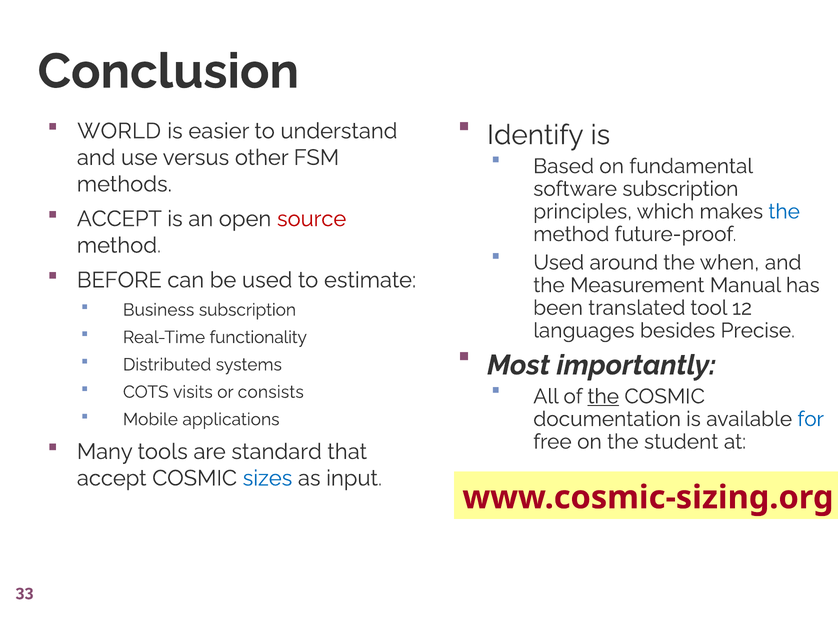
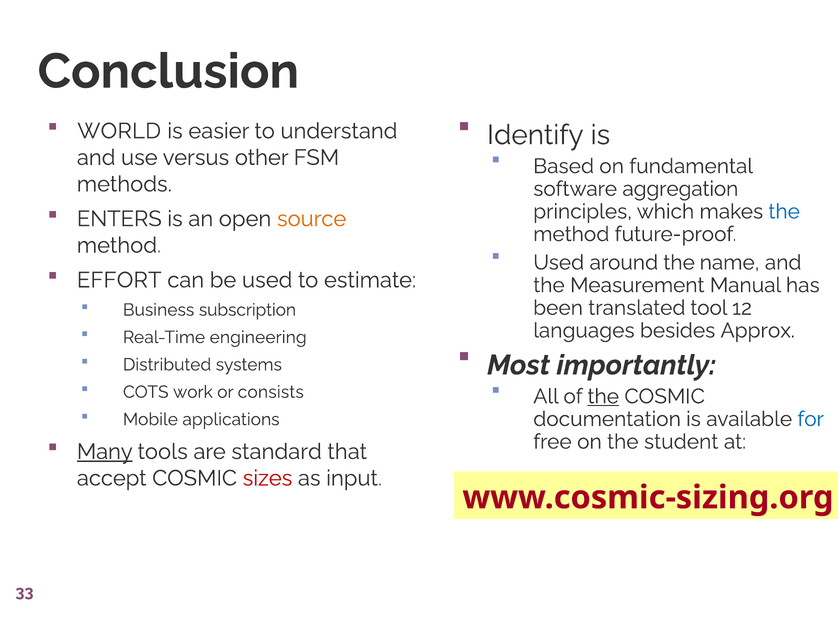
software subscription: subscription -> aggregation
ACCEPT at (119, 219): ACCEPT -> ENTERS
source colour: red -> orange
when: when -> name
BEFORE: BEFORE -> EFFORT
Precise: Precise -> Approx
functionality: functionality -> engineering
visits: visits -> work
Many underline: none -> present
sizes colour: blue -> red
